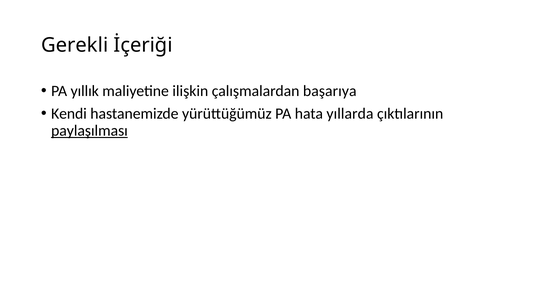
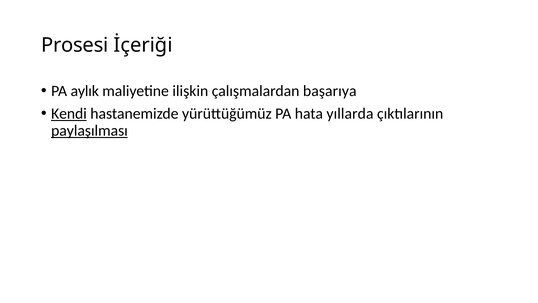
Gerekli: Gerekli -> Prosesi
yıllık: yıllık -> aylık
Kendi underline: none -> present
